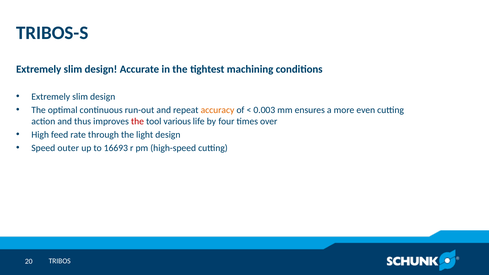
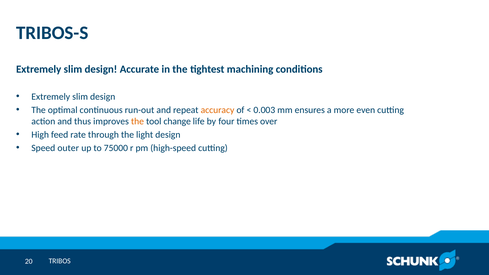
the at (137, 121) colour: red -> orange
various: various -> change
16693: 16693 -> 75000
